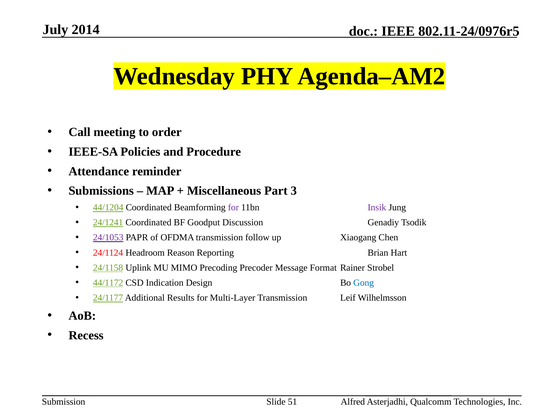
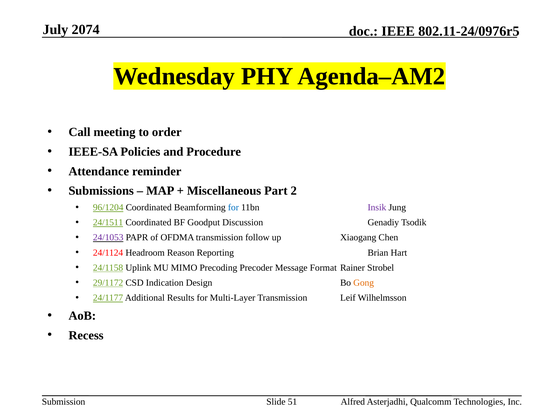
2014: 2014 -> 2074
3: 3 -> 2
44/1204: 44/1204 -> 96/1204
for at (233, 208) colour: purple -> blue
24/1241: 24/1241 -> 24/1511
44/1172: 44/1172 -> 29/1172
Gong colour: blue -> orange
